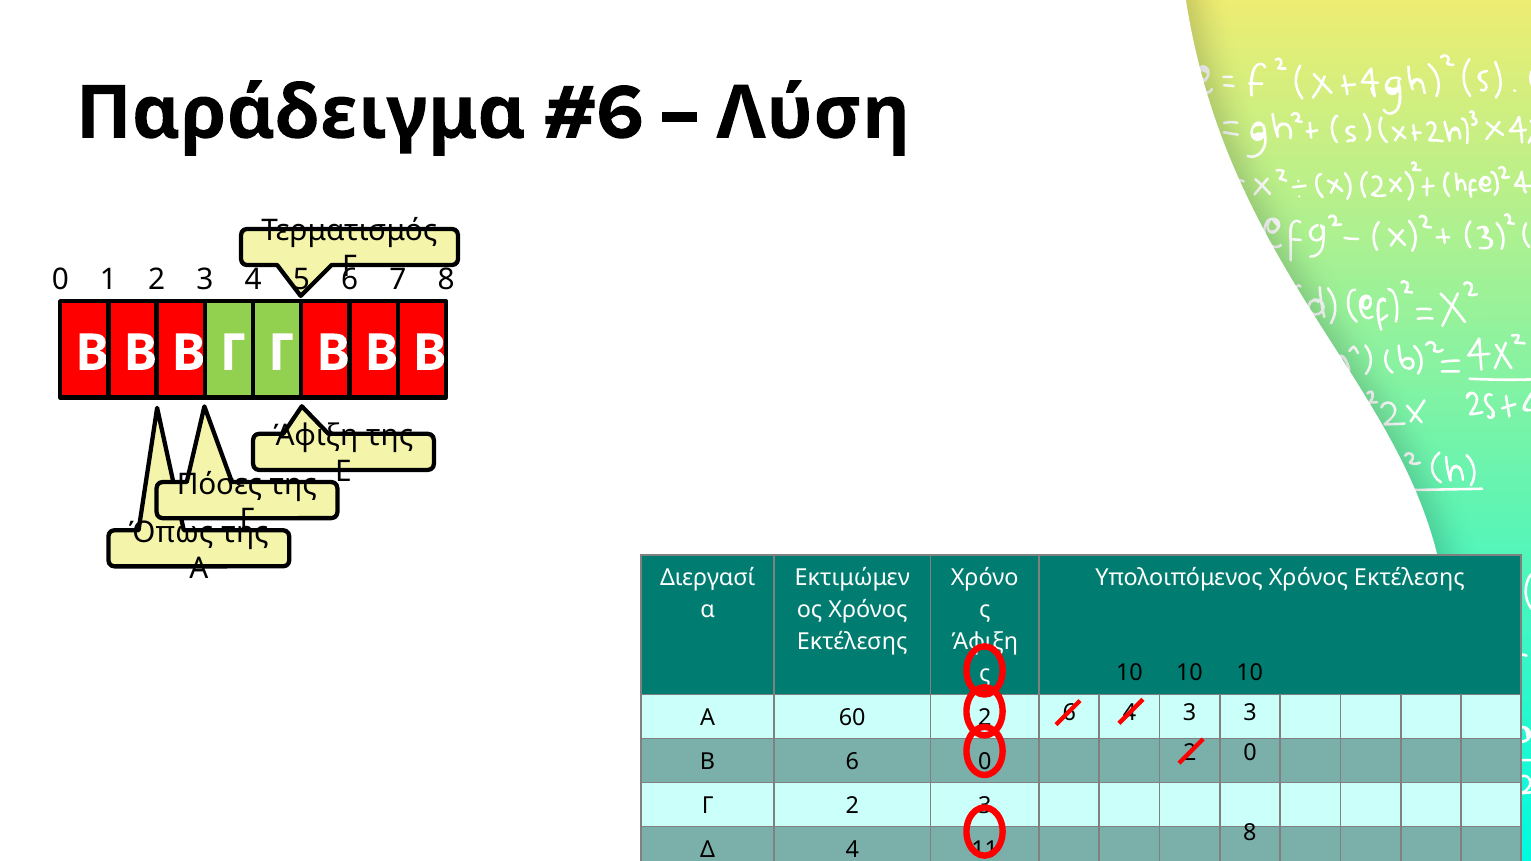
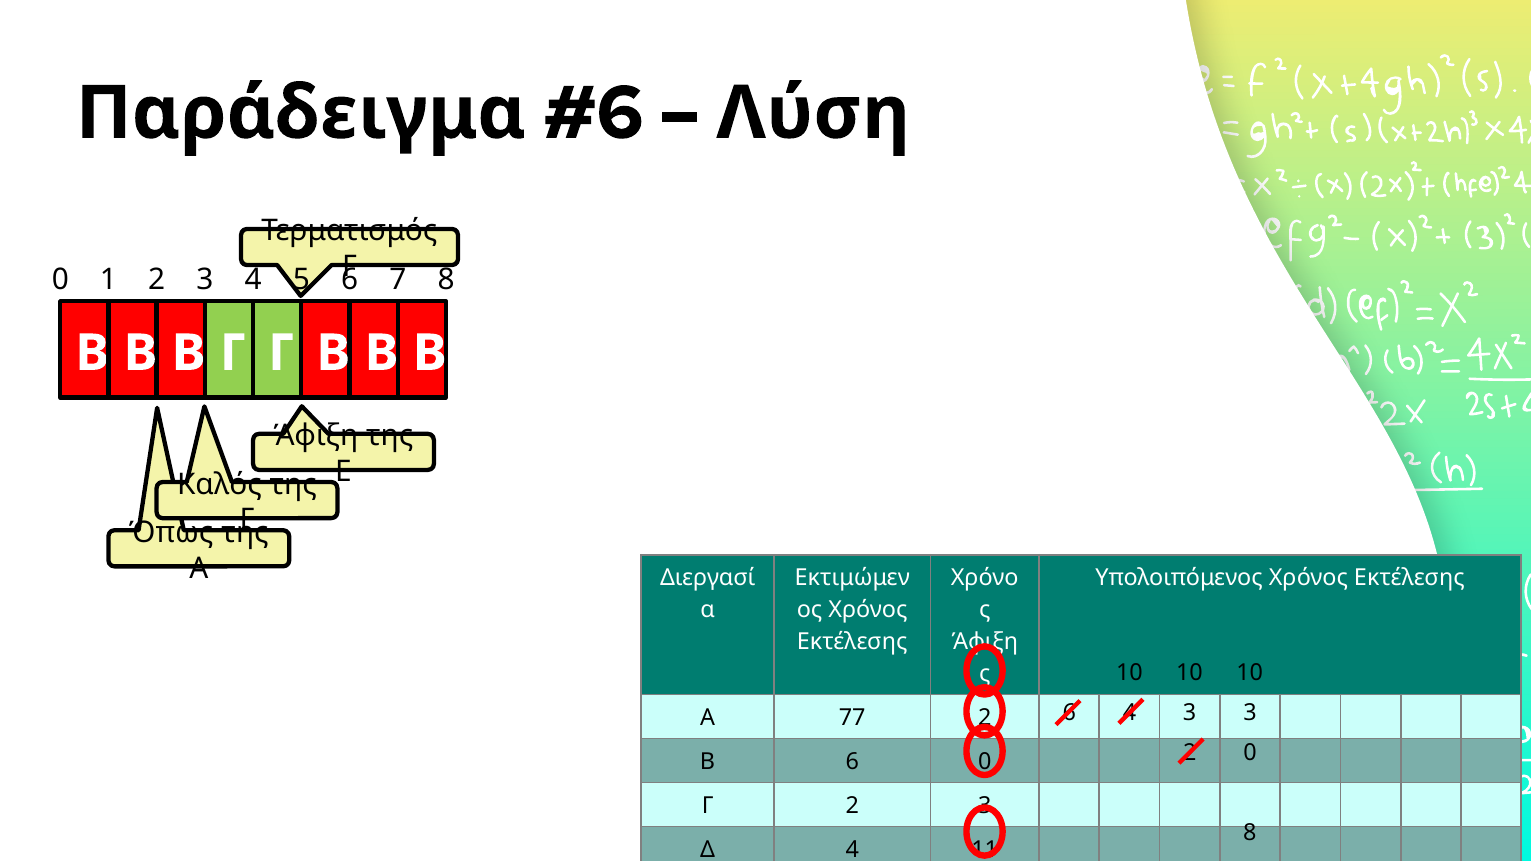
Πόσες: Πόσες -> Καλός
60: 60 -> 77
